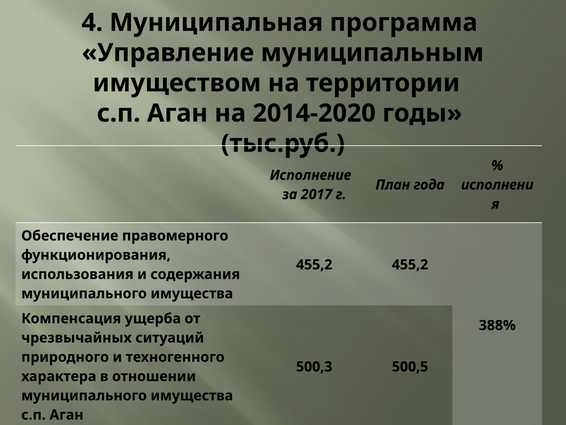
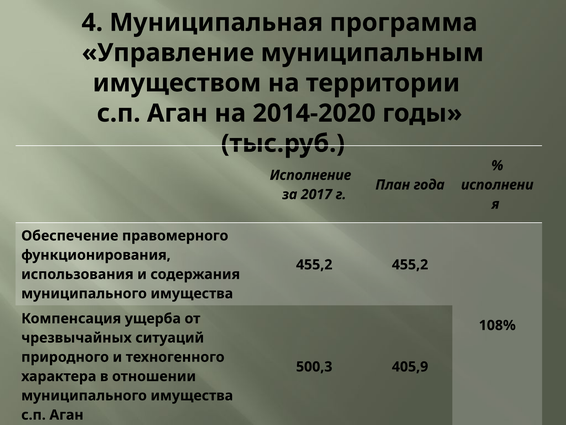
388%: 388% -> 108%
500,5: 500,5 -> 405,9
